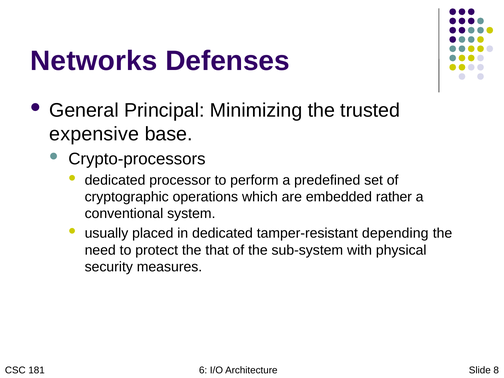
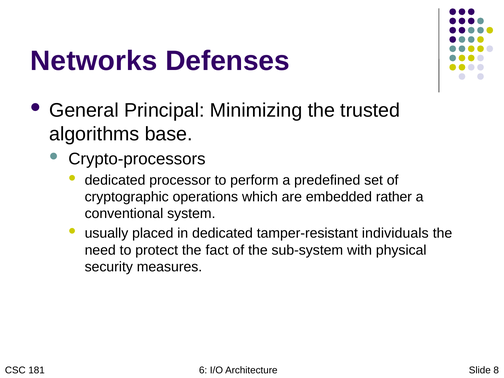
expensive: expensive -> algorithms
depending: depending -> individuals
that: that -> fact
